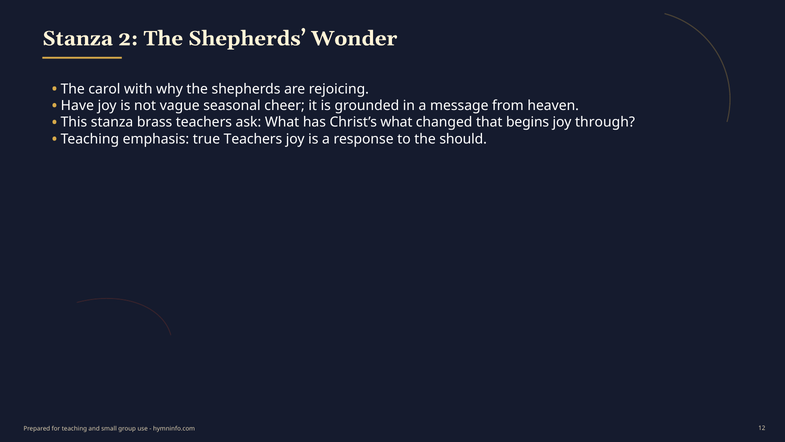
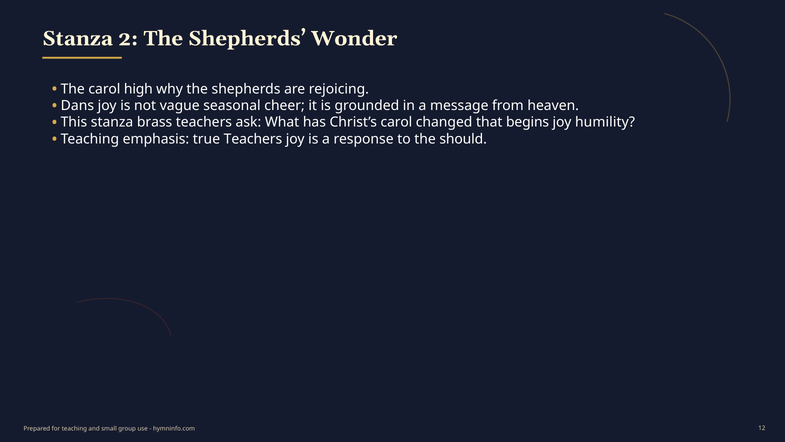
with: with -> high
Have: Have -> Dans
Christ’s what: what -> carol
through: through -> humility
